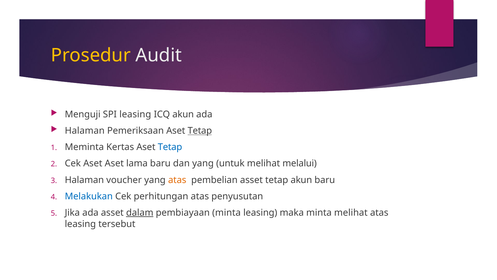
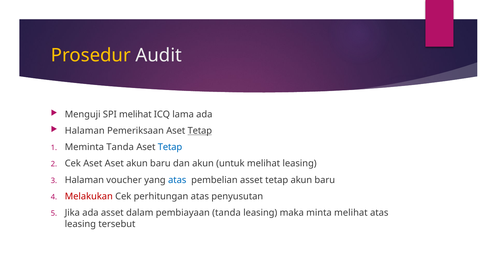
SPI leasing: leasing -> melihat
ICQ akun: akun -> lama
Meminta Kertas: Kertas -> Tanda
Aset lama: lama -> akun
dan yang: yang -> akun
melihat melalui: melalui -> leasing
atas at (177, 180) colour: orange -> blue
Melakukan colour: blue -> red
dalam underline: present -> none
pembiayaan minta: minta -> tanda
